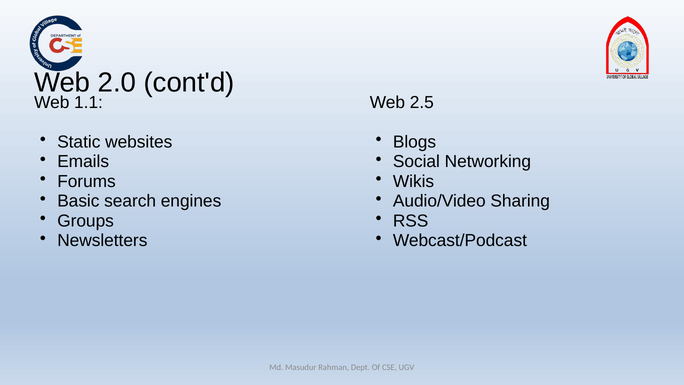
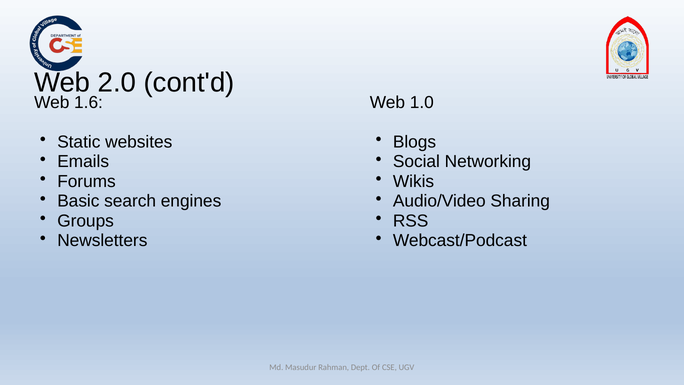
1.1: 1.1 -> 1.6
2.5: 2.5 -> 1.0
